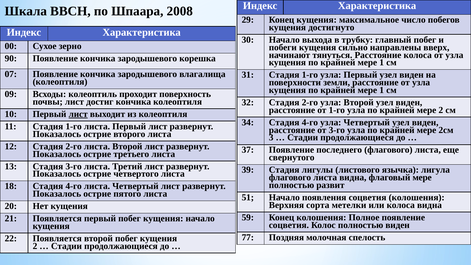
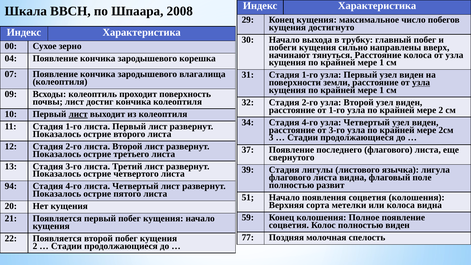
90: 90 -> 04
узла at (421, 83) underline: none -> present
флаговый мере: мере -> поле
18: 18 -> 94
